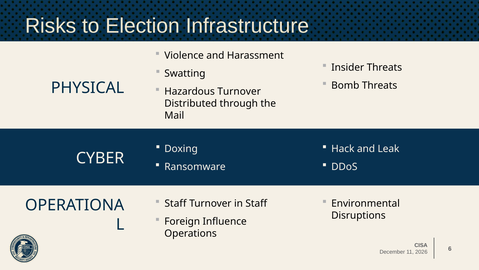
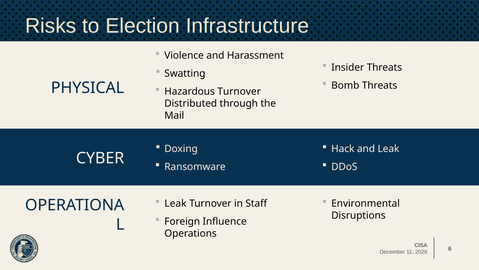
Staff at (175, 203): Staff -> Leak
